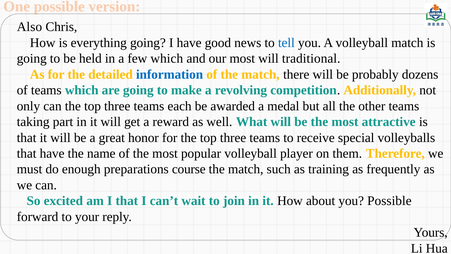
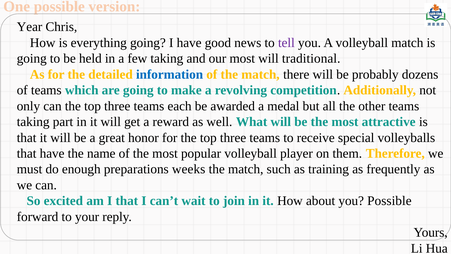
Also: Also -> Year
tell colour: blue -> purple
few which: which -> taking
course: course -> weeks
